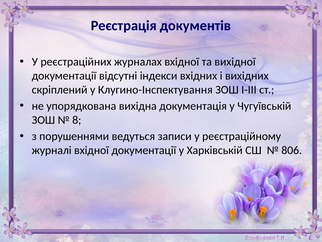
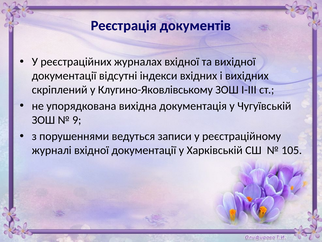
Клугино-Інспектування: Клугино-Інспектування -> Клугино-Яковлівському
8: 8 -> 9
806: 806 -> 105
